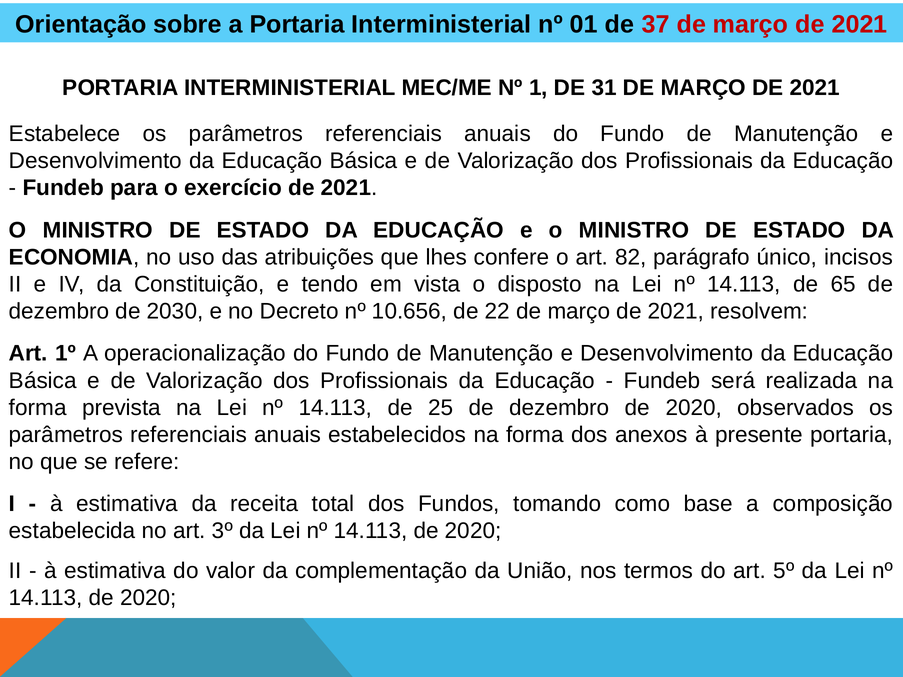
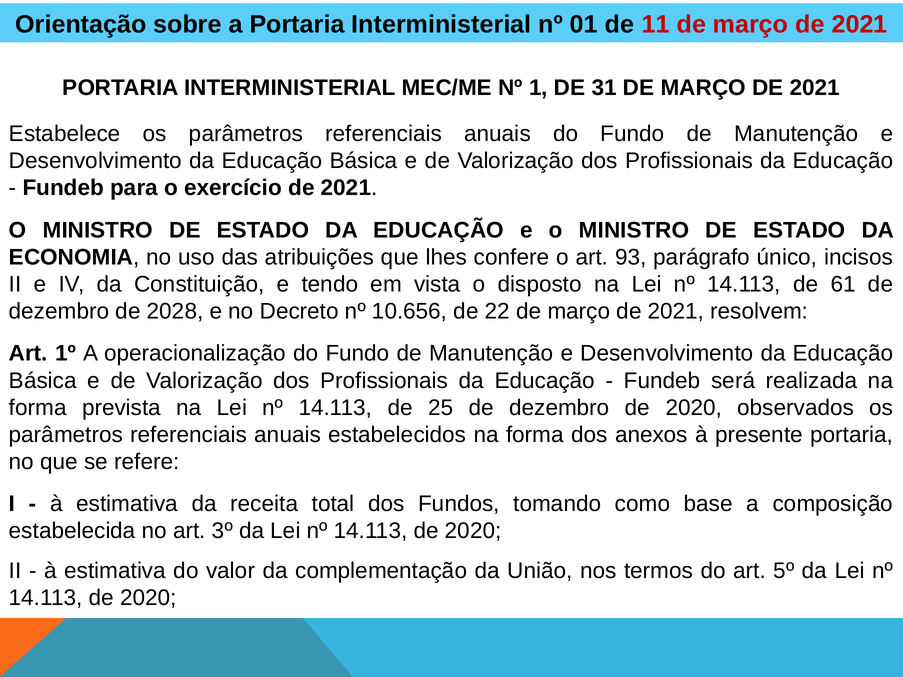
37: 37 -> 11
82: 82 -> 93
65: 65 -> 61
2030: 2030 -> 2028
